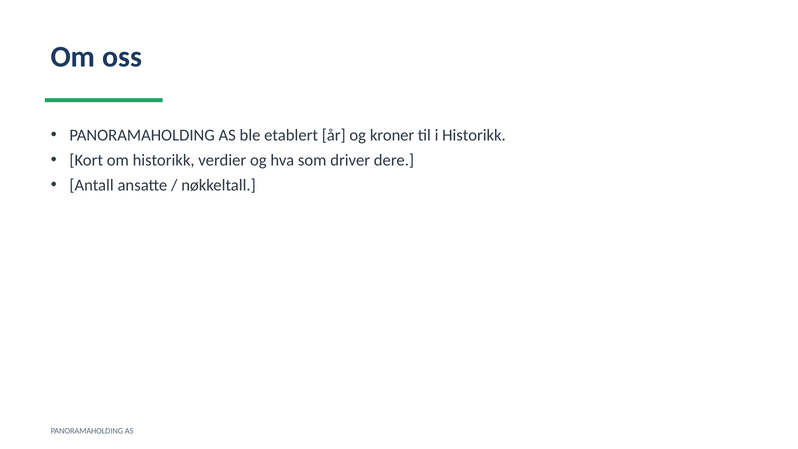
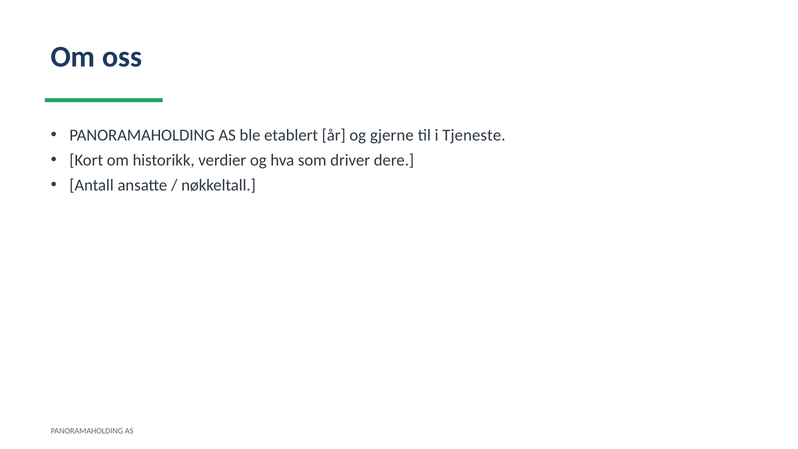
kroner: kroner -> gjerne
i Historikk: Historikk -> Tjeneste
